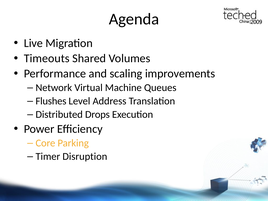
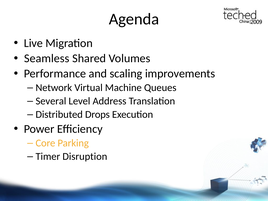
Timeouts: Timeouts -> Seamless
Flushes: Flushes -> Several
